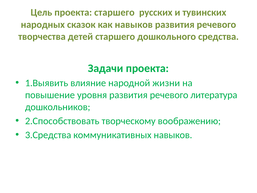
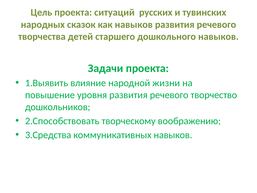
проекта старшего: старшего -> ситуаций
дошкольного средства: средства -> навыков
литература: литература -> творчество
